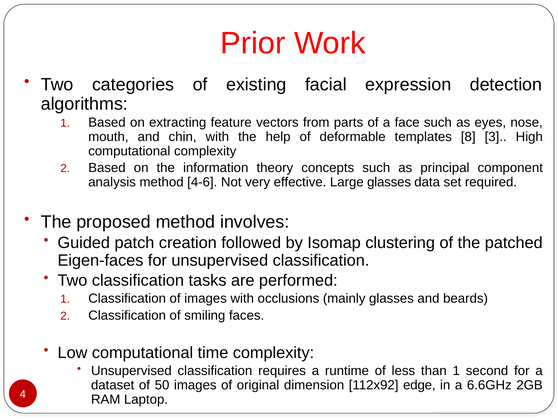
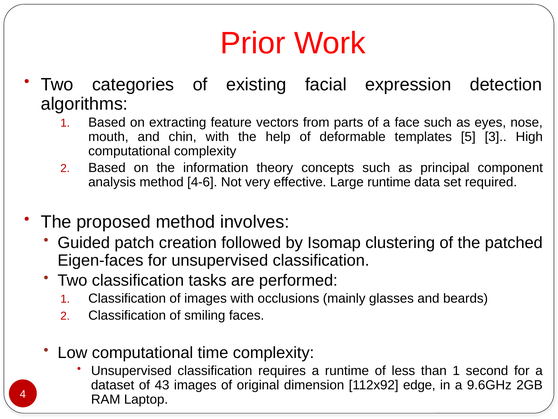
8: 8 -> 5
Large glasses: glasses -> runtime
50: 50 -> 43
6.6GHz: 6.6GHz -> 9.6GHz
